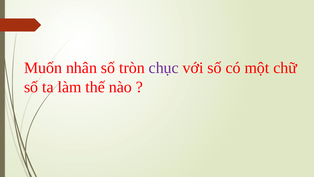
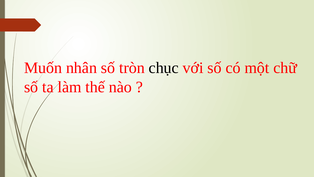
chục colour: purple -> black
